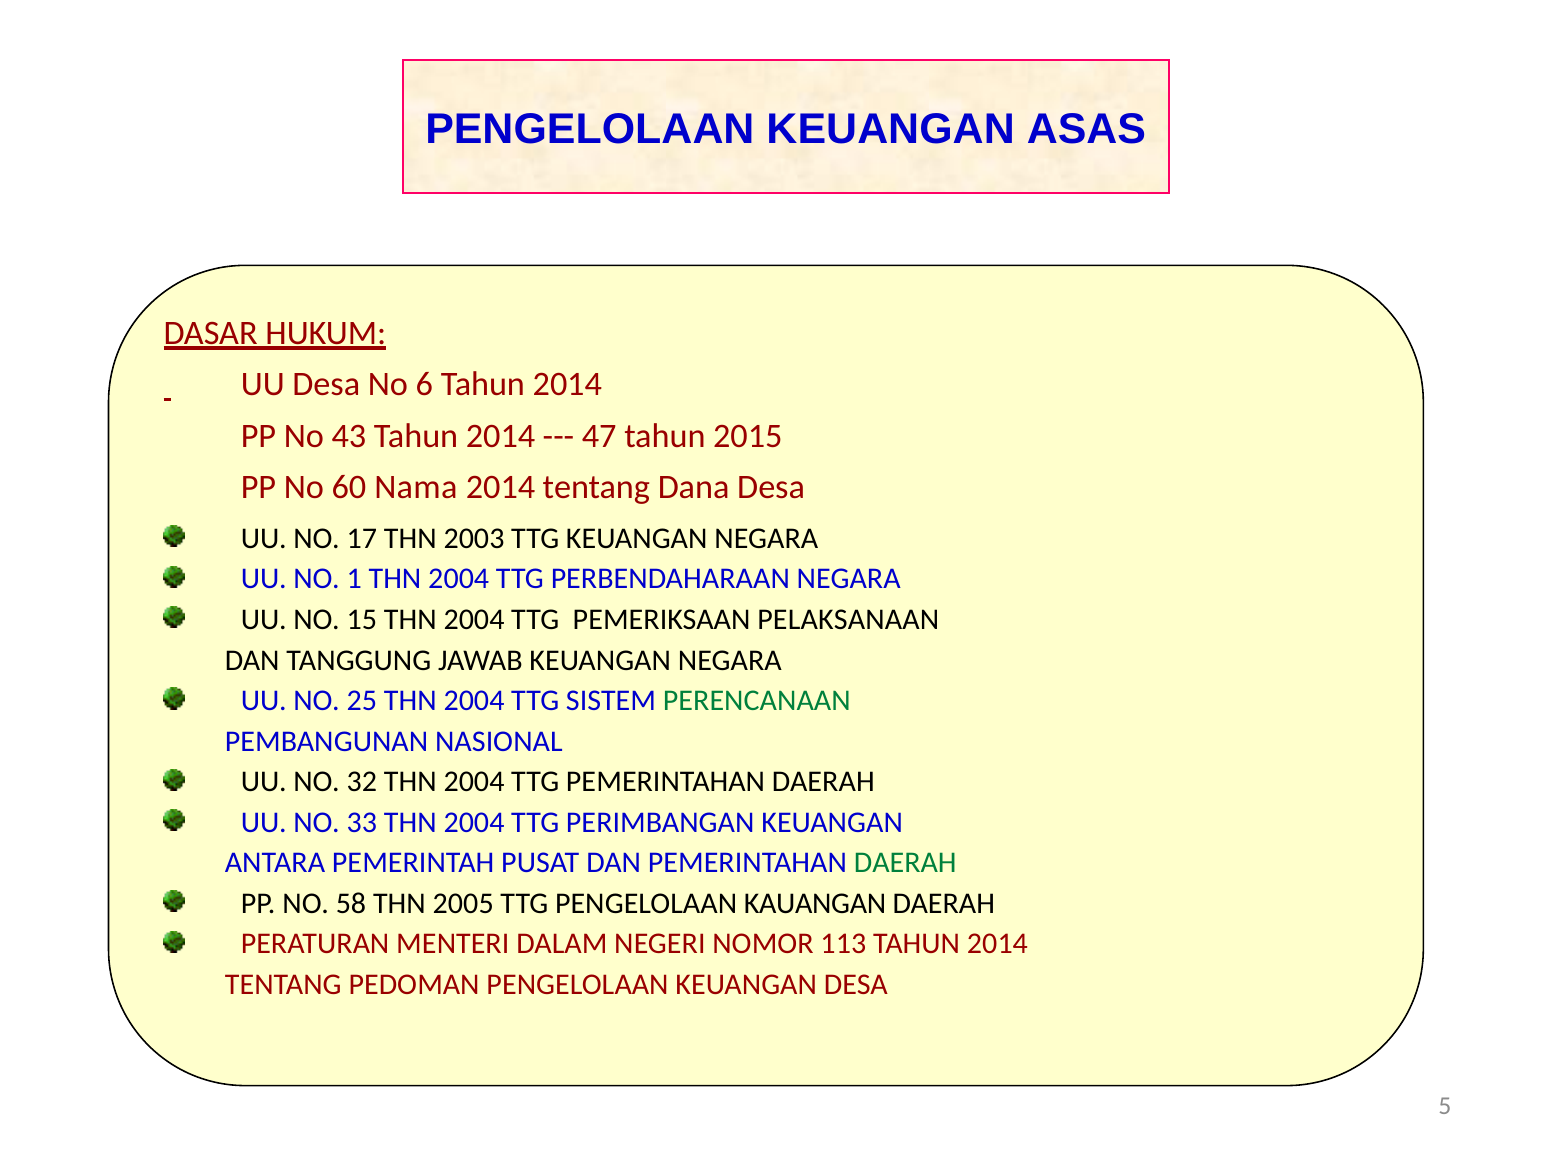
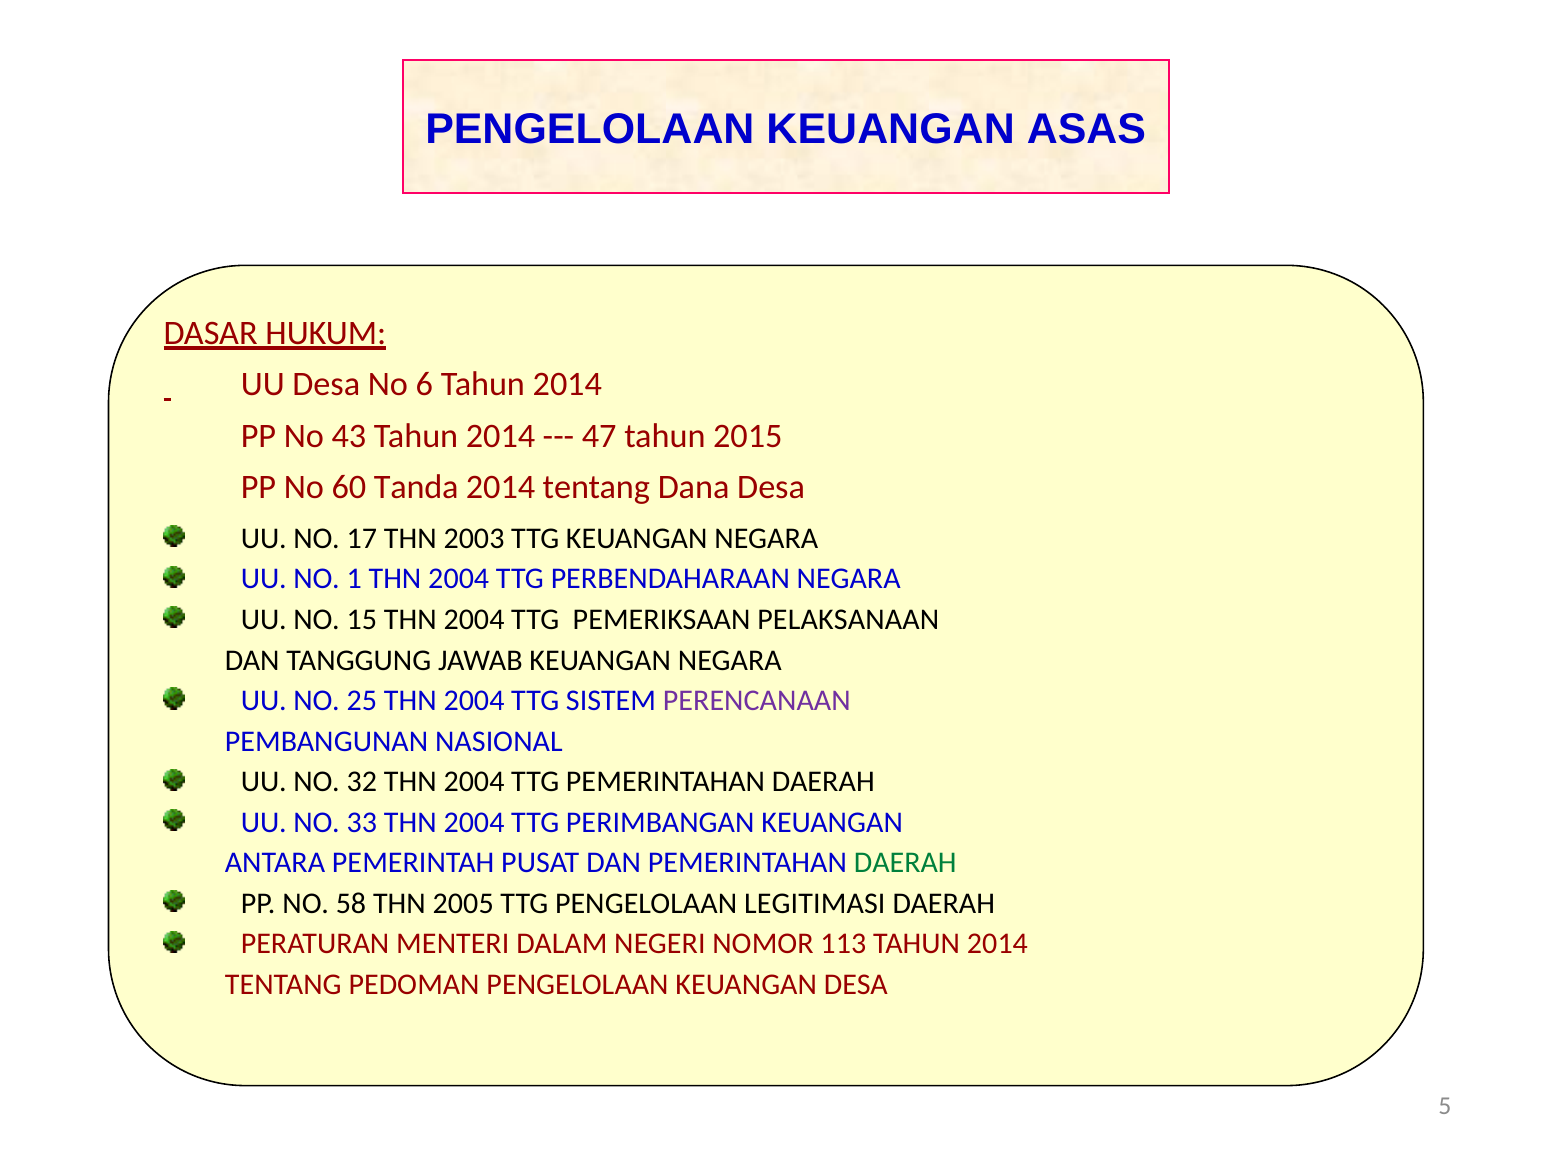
Nama: Nama -> Tanda
PERENCANAAN colour: green -> purple
KAUANGAN: KAUANGAN -> LEGITIMASI
